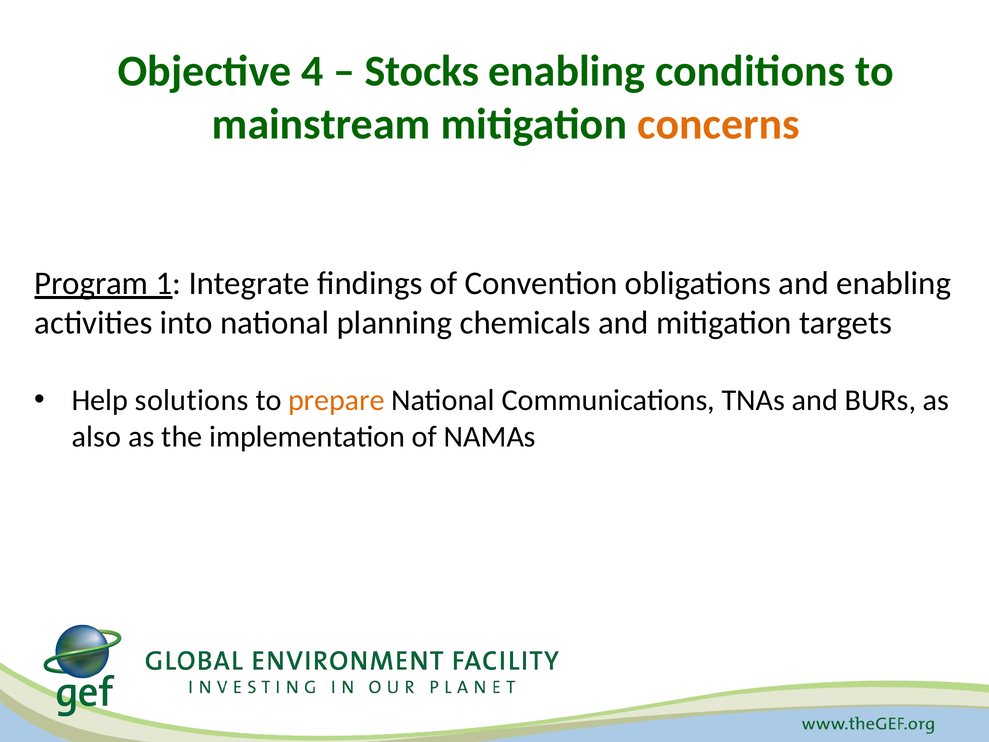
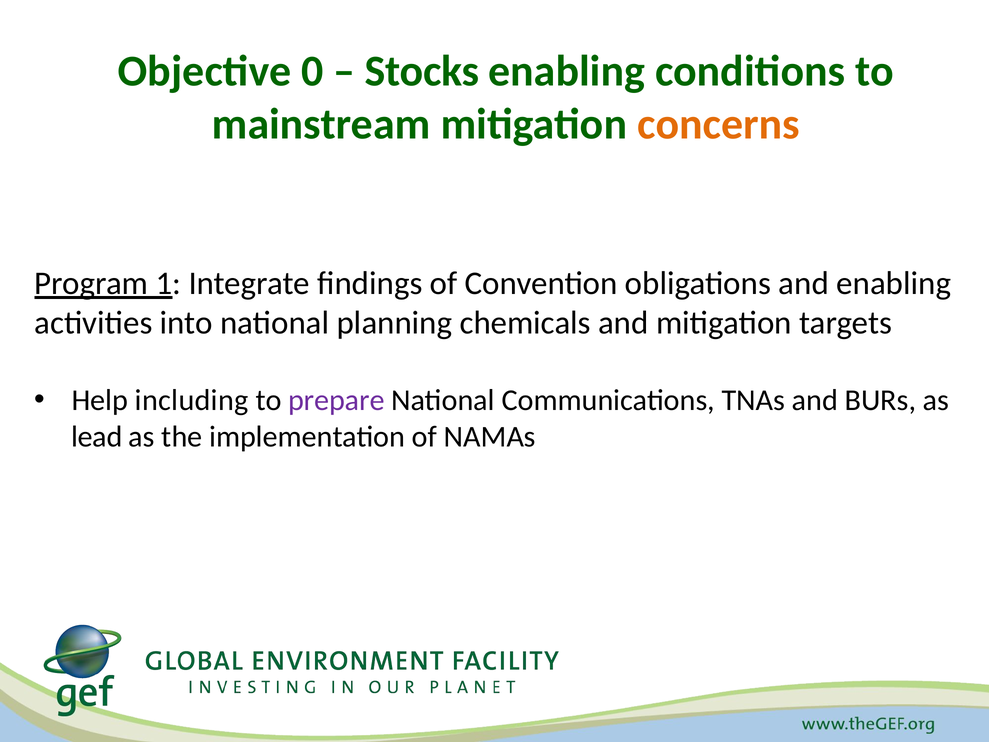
4: 4 -> 0
solutions: solutions -> including
prepare colour: orange -> purple
also: also -> lead
